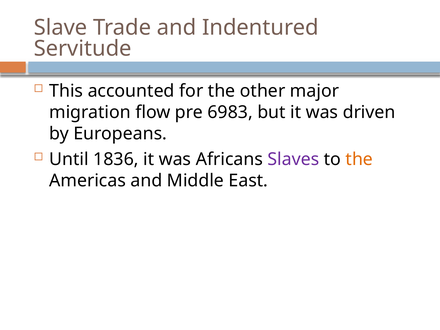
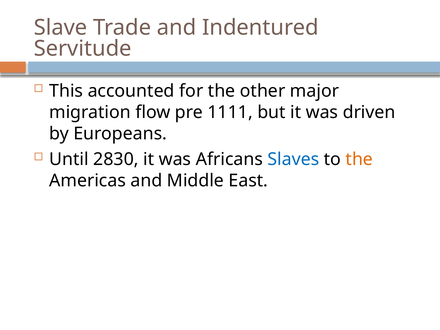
6983: 6983 -> 1111
1836: 1836 -> 2830
Slaves colour: purple -> blue
